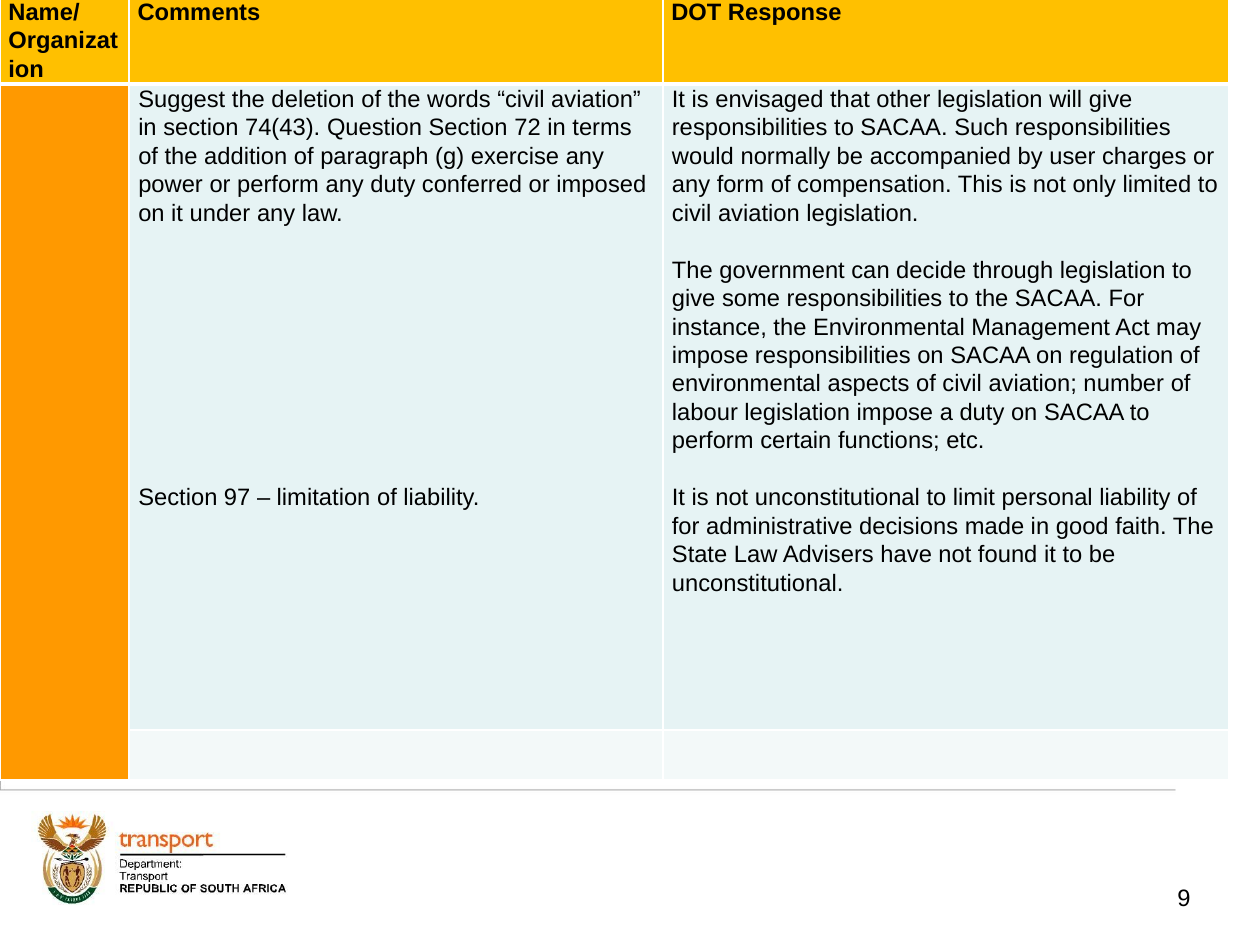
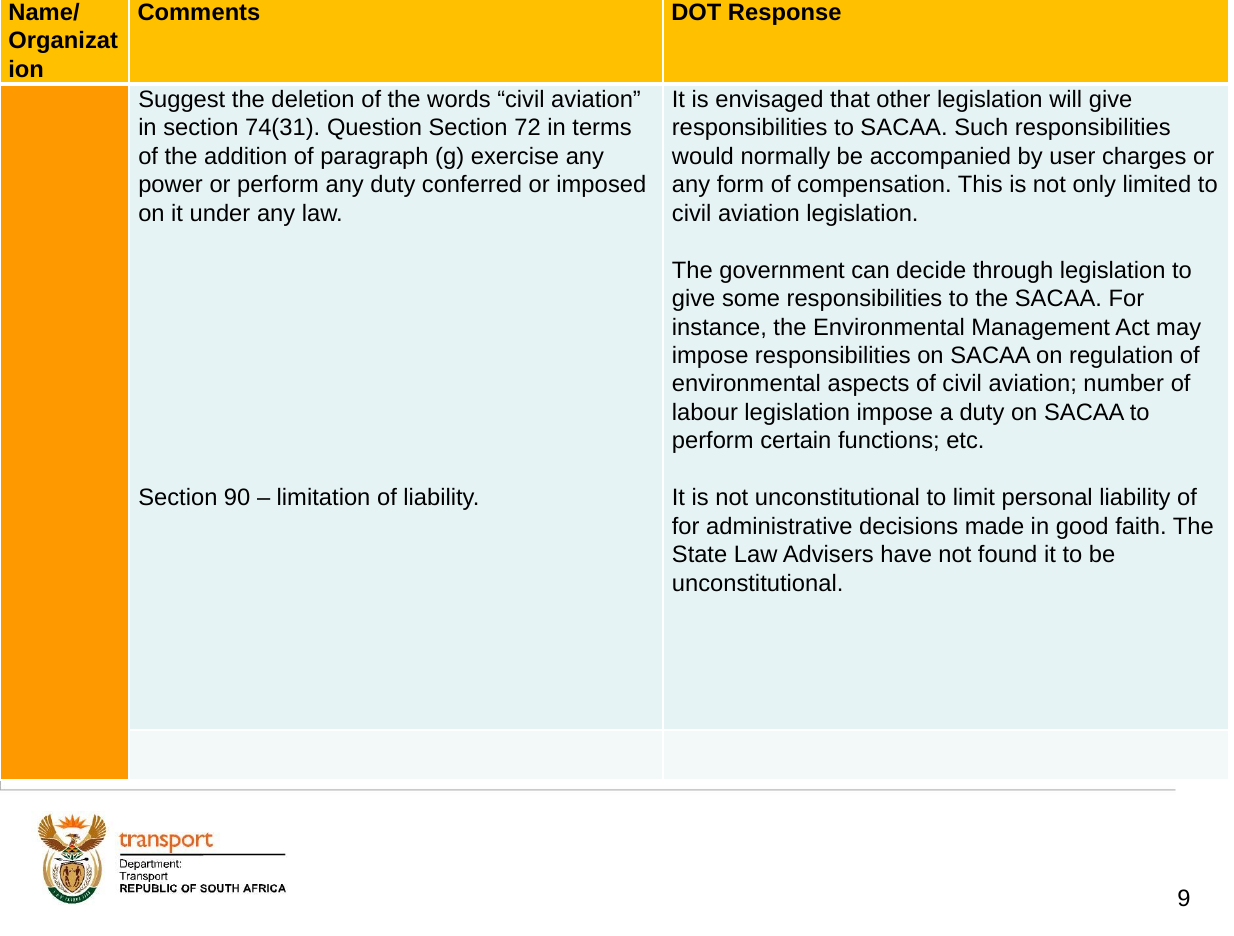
74(43: 74(43 -> 74(31
97: 97 -> 90
